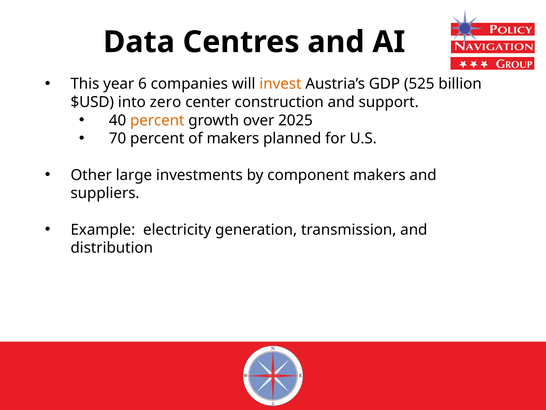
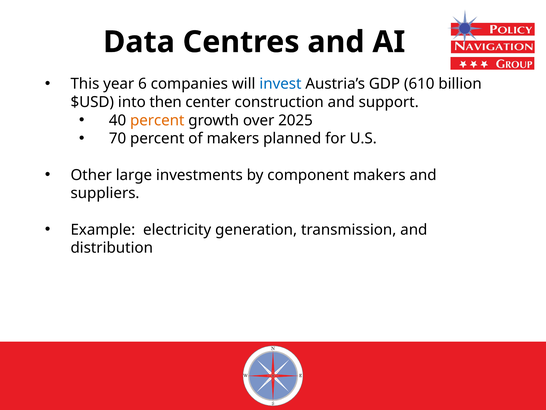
invest colour: orange -> blue
525: 525 -> 610
zero: zero -> then
